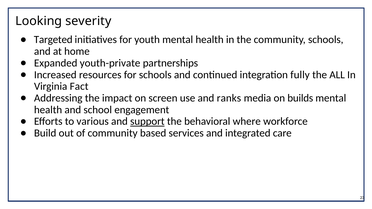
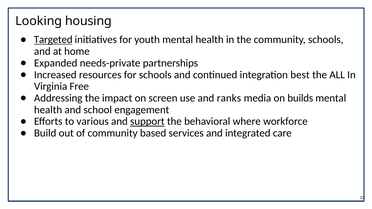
severity: severity -> housing
Targeted underline: none -> present
youth-private: youth-private -> needs-private
fully: fully -> best
Fact: Fact -> Free
